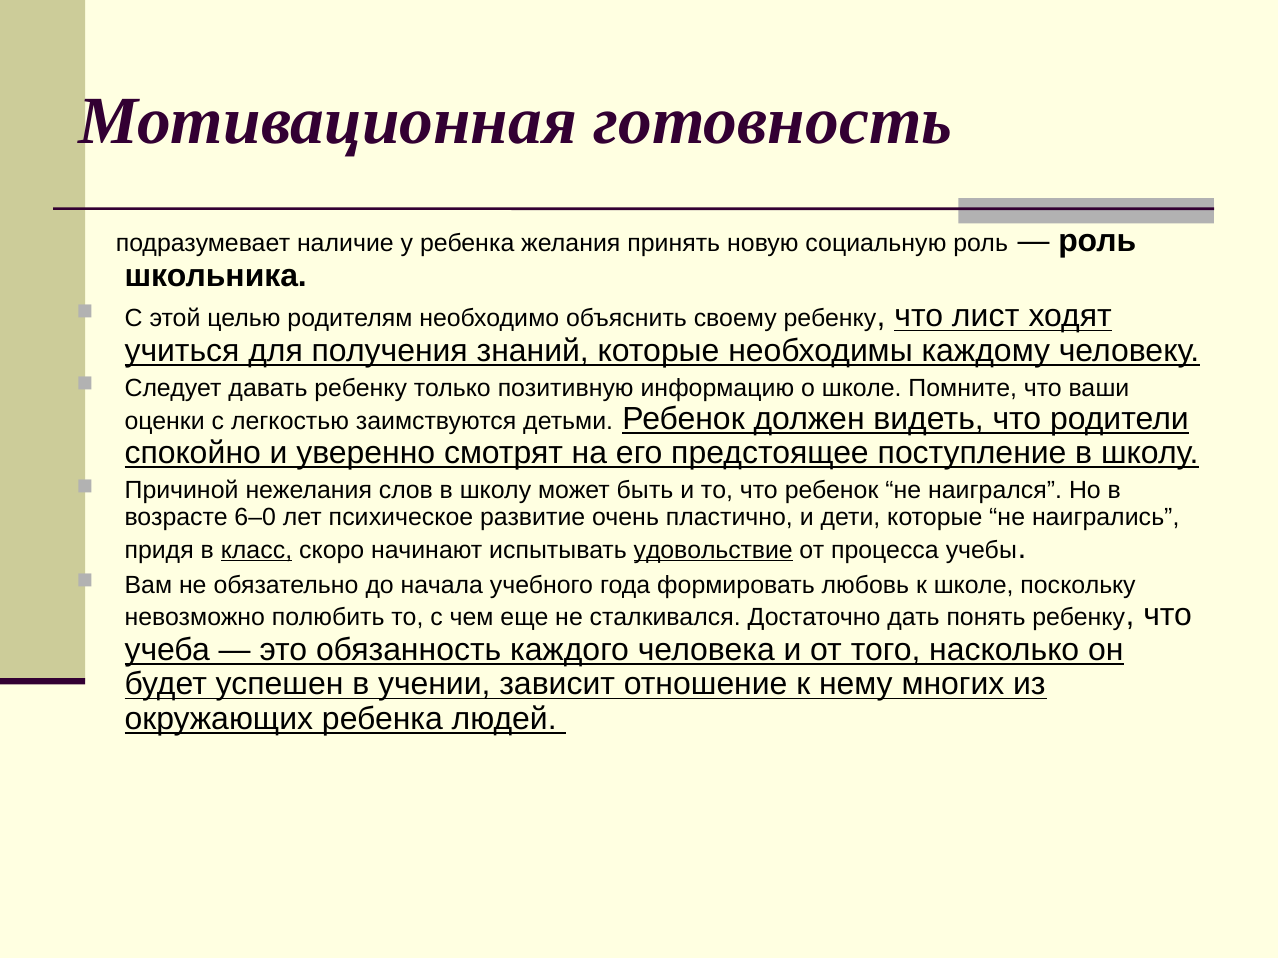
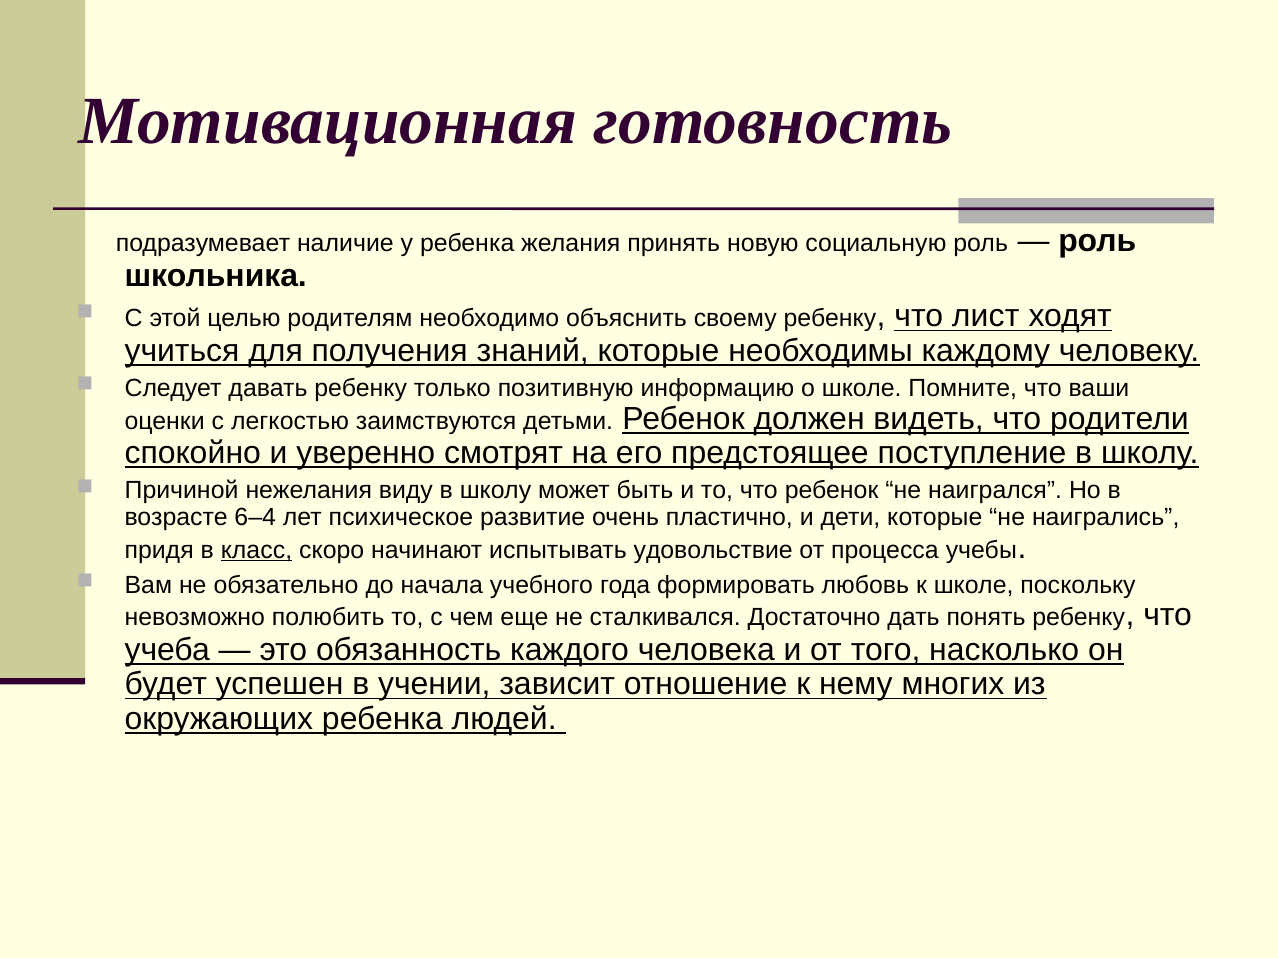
слов: слов -> виду
6–0: 6–0 -> 6–4
удовольствие underline: present -> none
